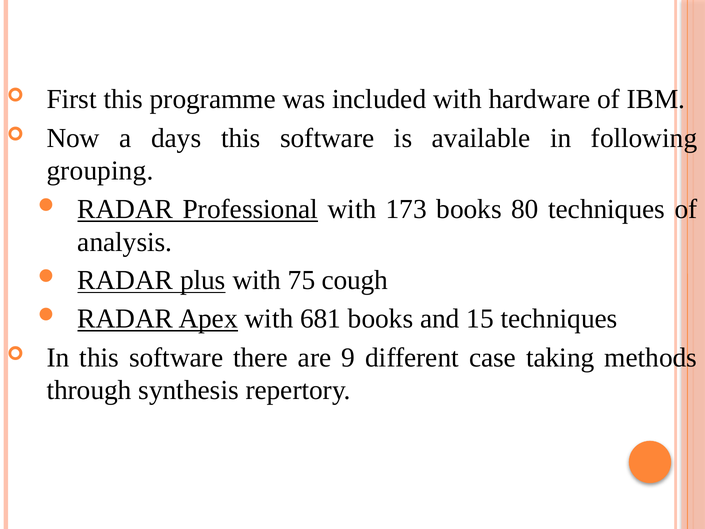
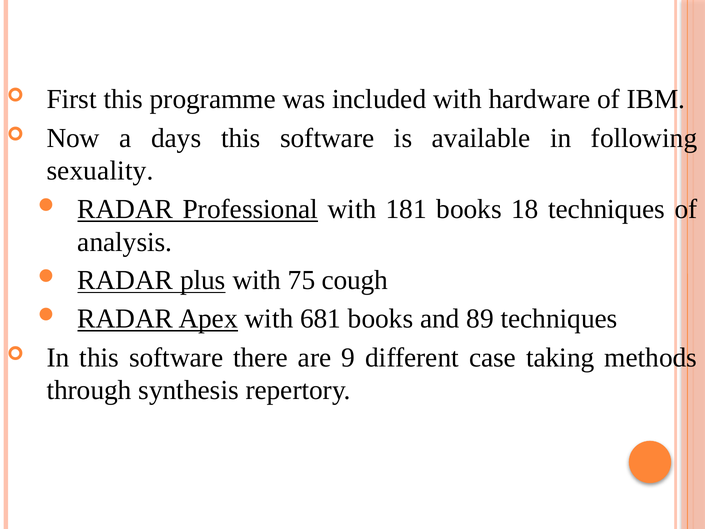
grouping: grouping -> sexuality
173: 173 -> 181
80: 80 -> 18
15: 15 -> 89
